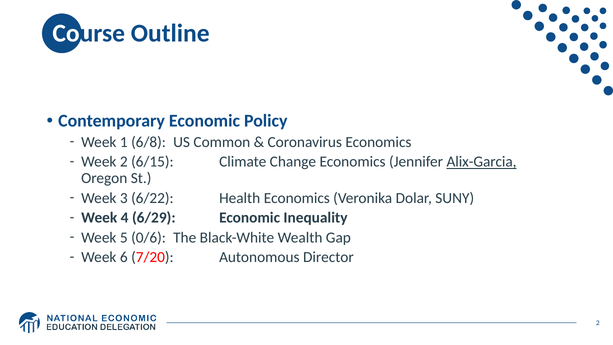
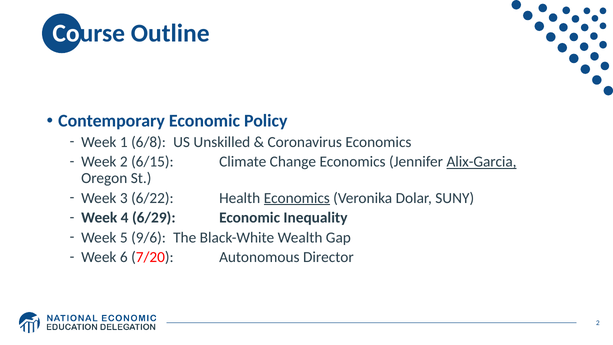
Common: Common -> Unskilled
Economics at (297, 198) underline: none -> present
0/6: 0/6 -> 9/6
